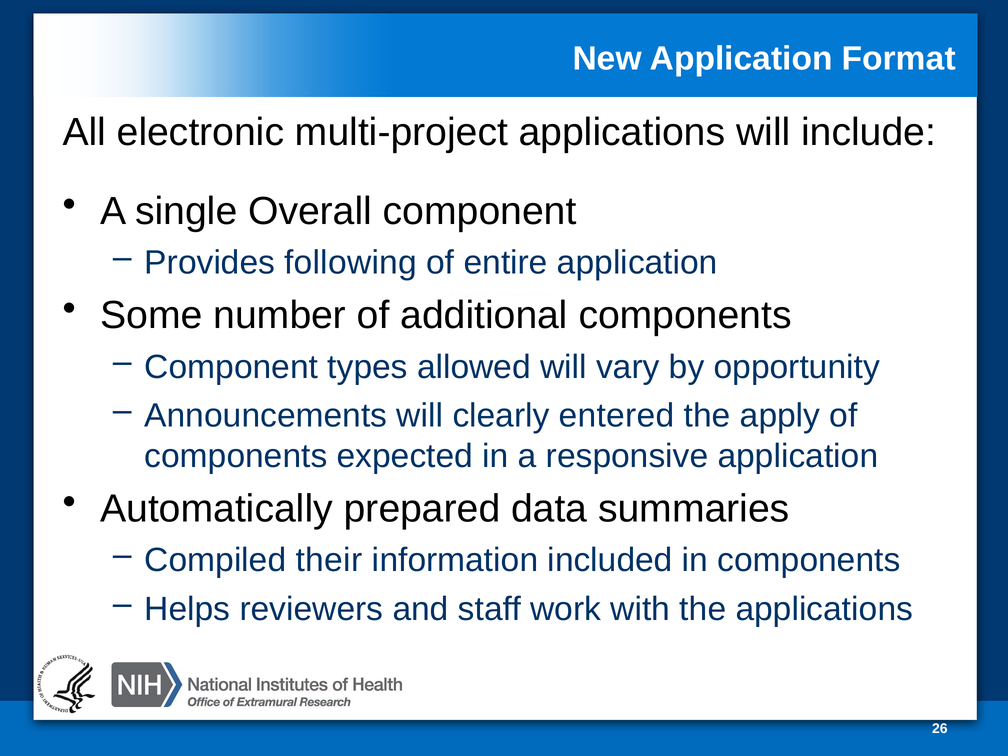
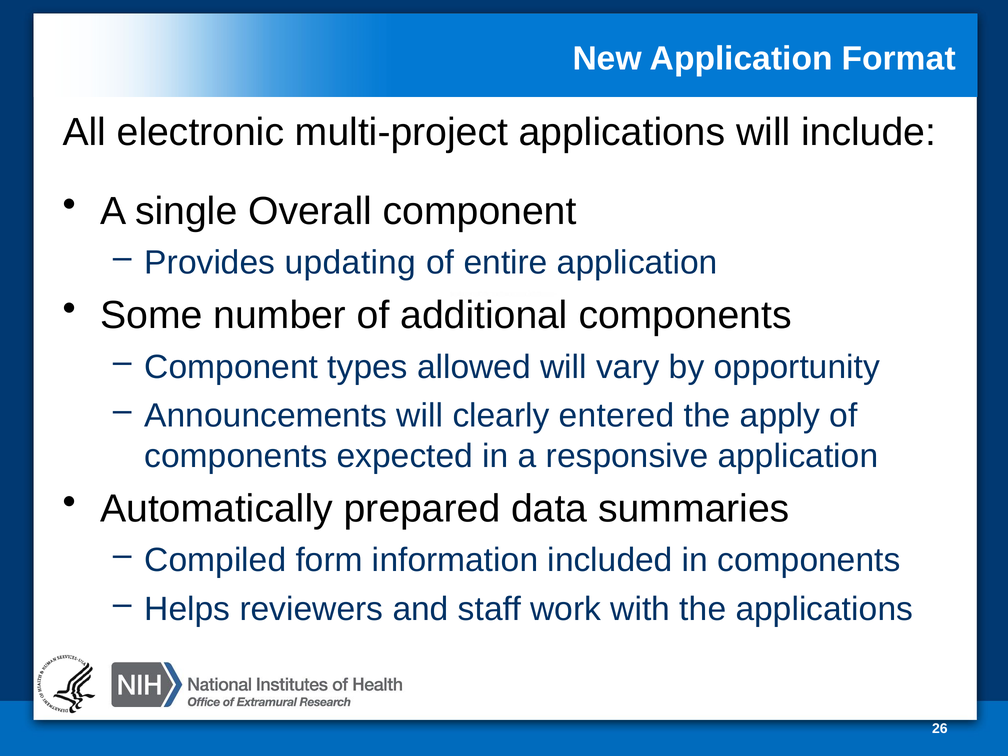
following: following -> updating
their: their -> form
